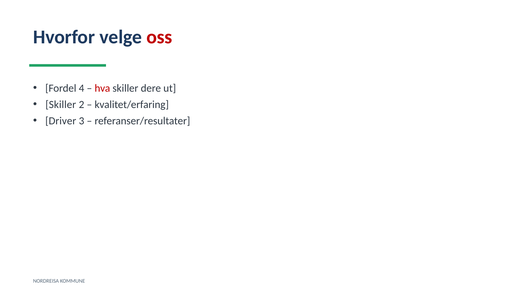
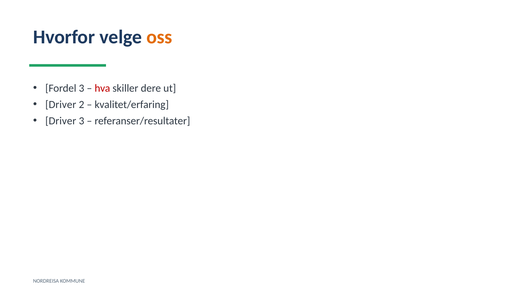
oss colour: red -> orange
Fordel 4: 4 -> 3
Skiller at (61, 104): Skiller -> Driver
